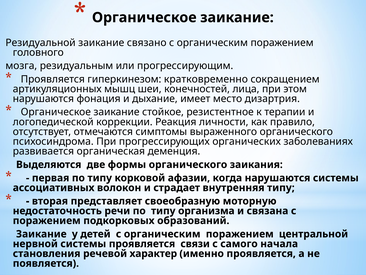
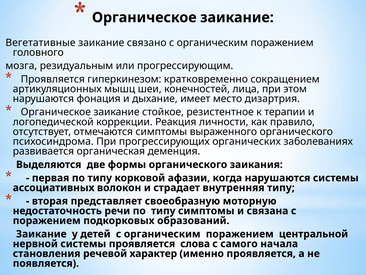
Резидуальной: Резидуальной -> Вегетативные
типу организма: организма -> симптомы
связи: связи -> слова
